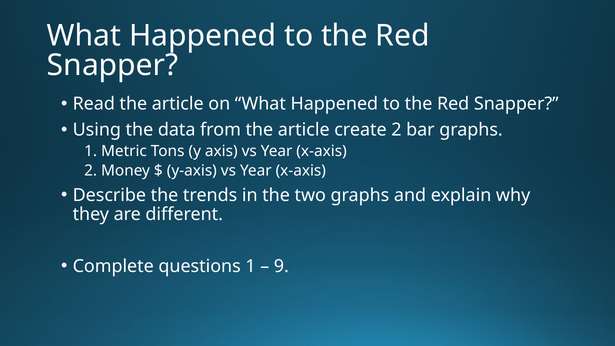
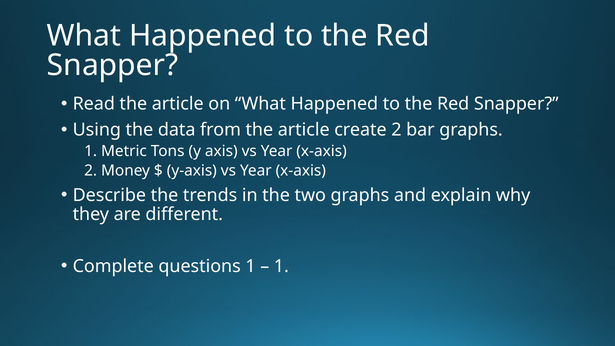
9 at (281, 266): 9 -> 1
